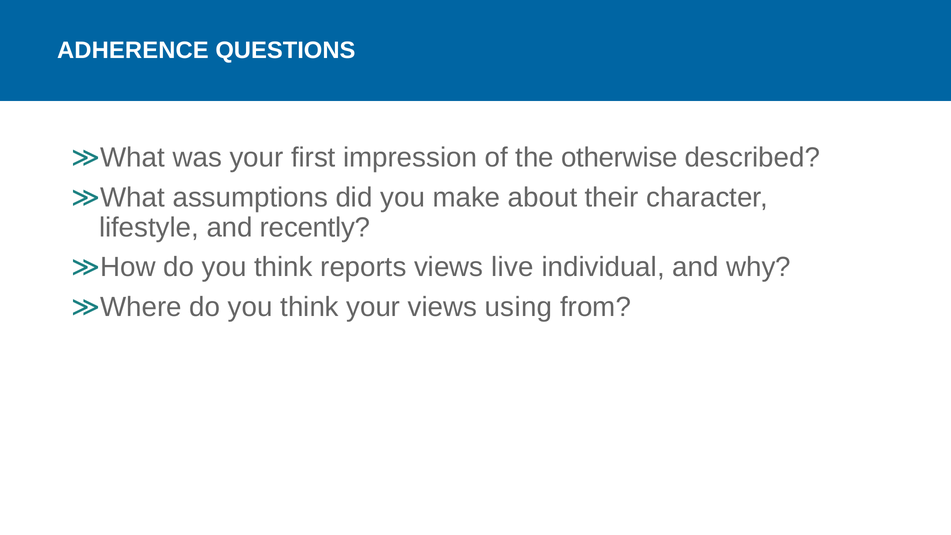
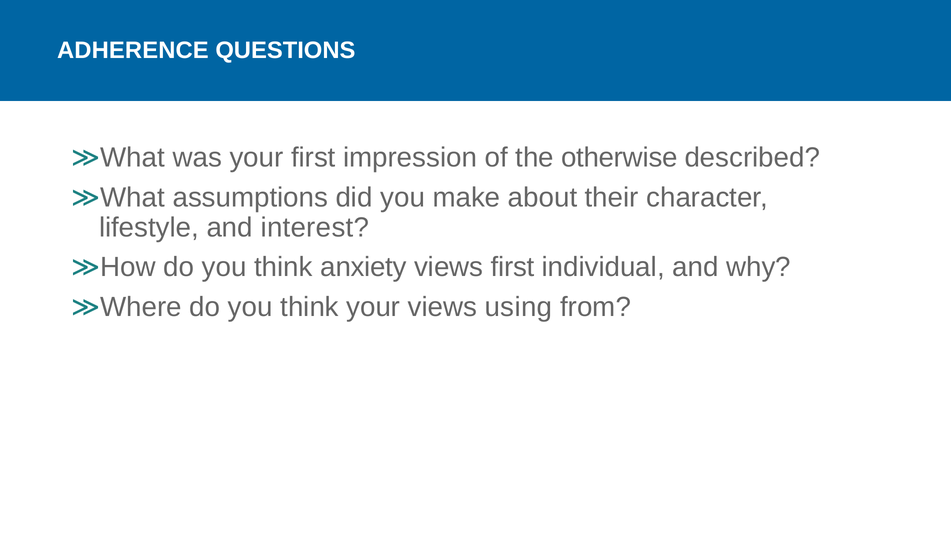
recently: recently -> interest
reports: reports -> anxiety
views live: live -> first
